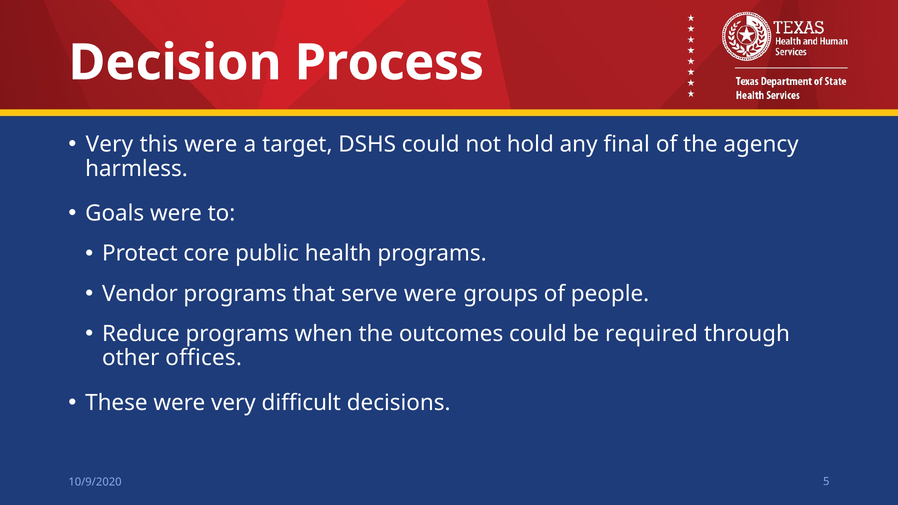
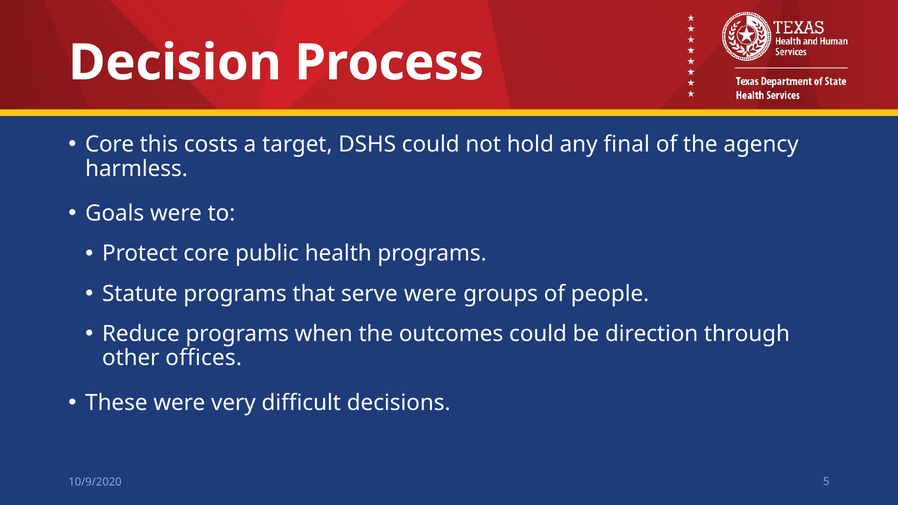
Very at (109, 144): Very -> Core
this were: were -> costs
Vendor: Vendor -> Statute
required: required -> direction
